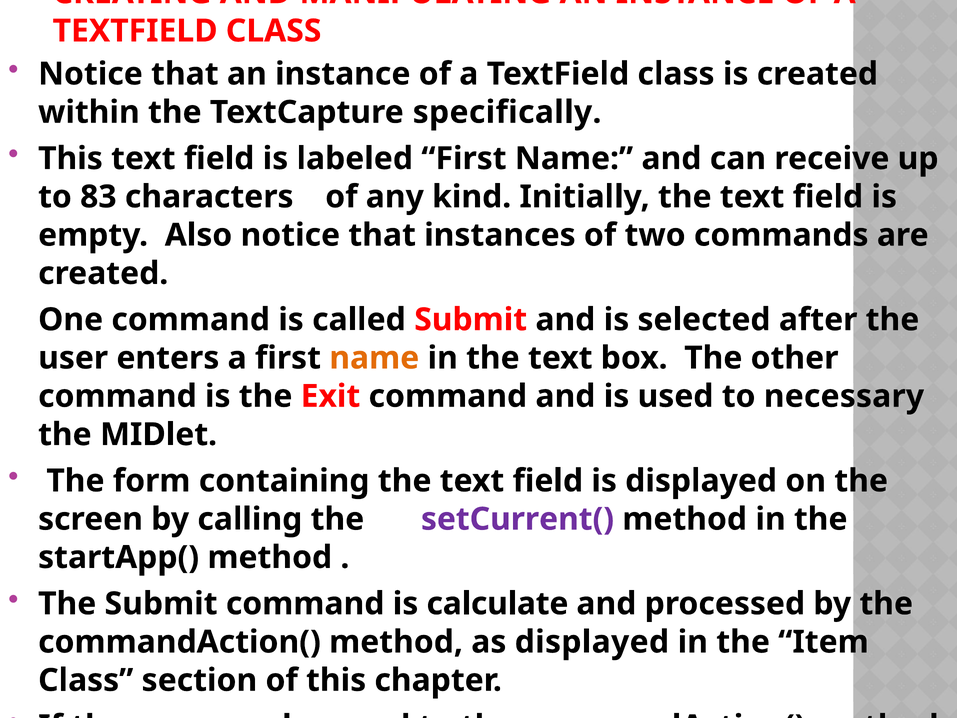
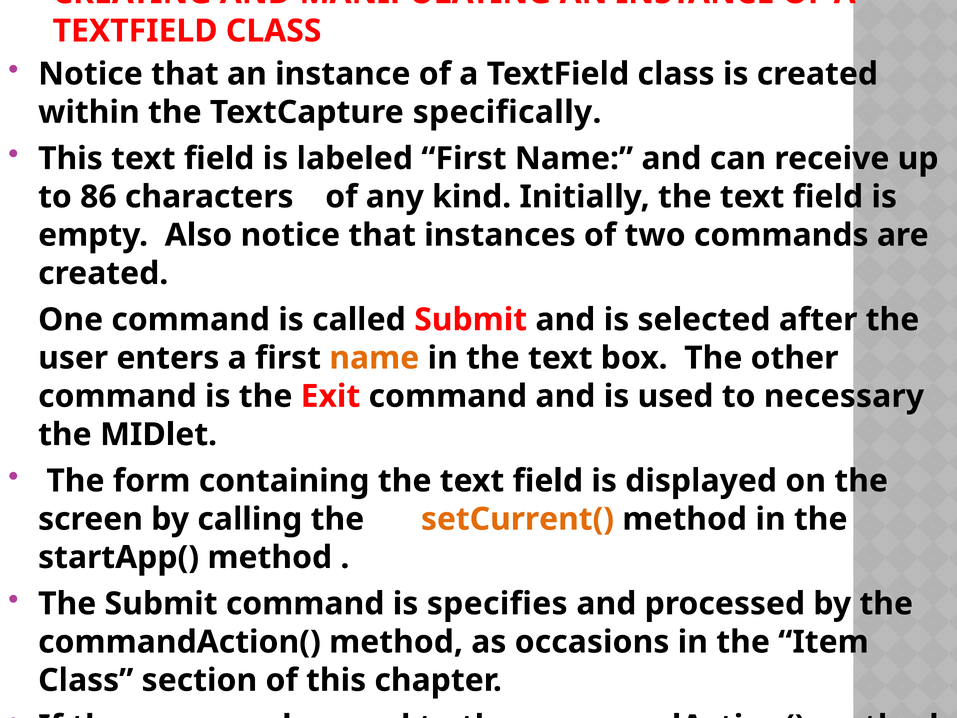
83: 83 -> 86
setCurrent( colour: purple -> orange
calculate: calculate -> specifies
as displayed: displayed -> occasions
